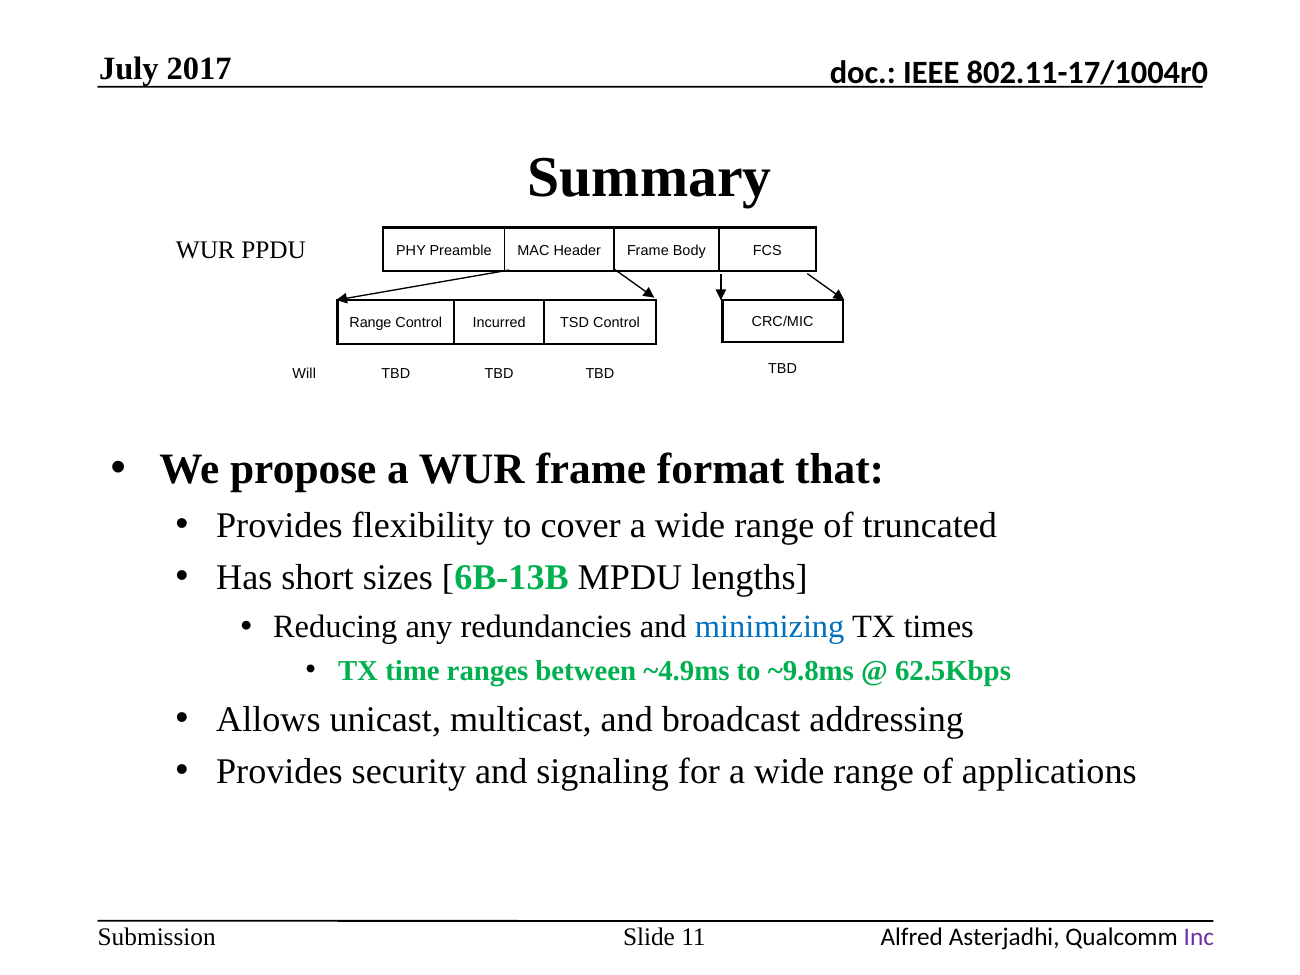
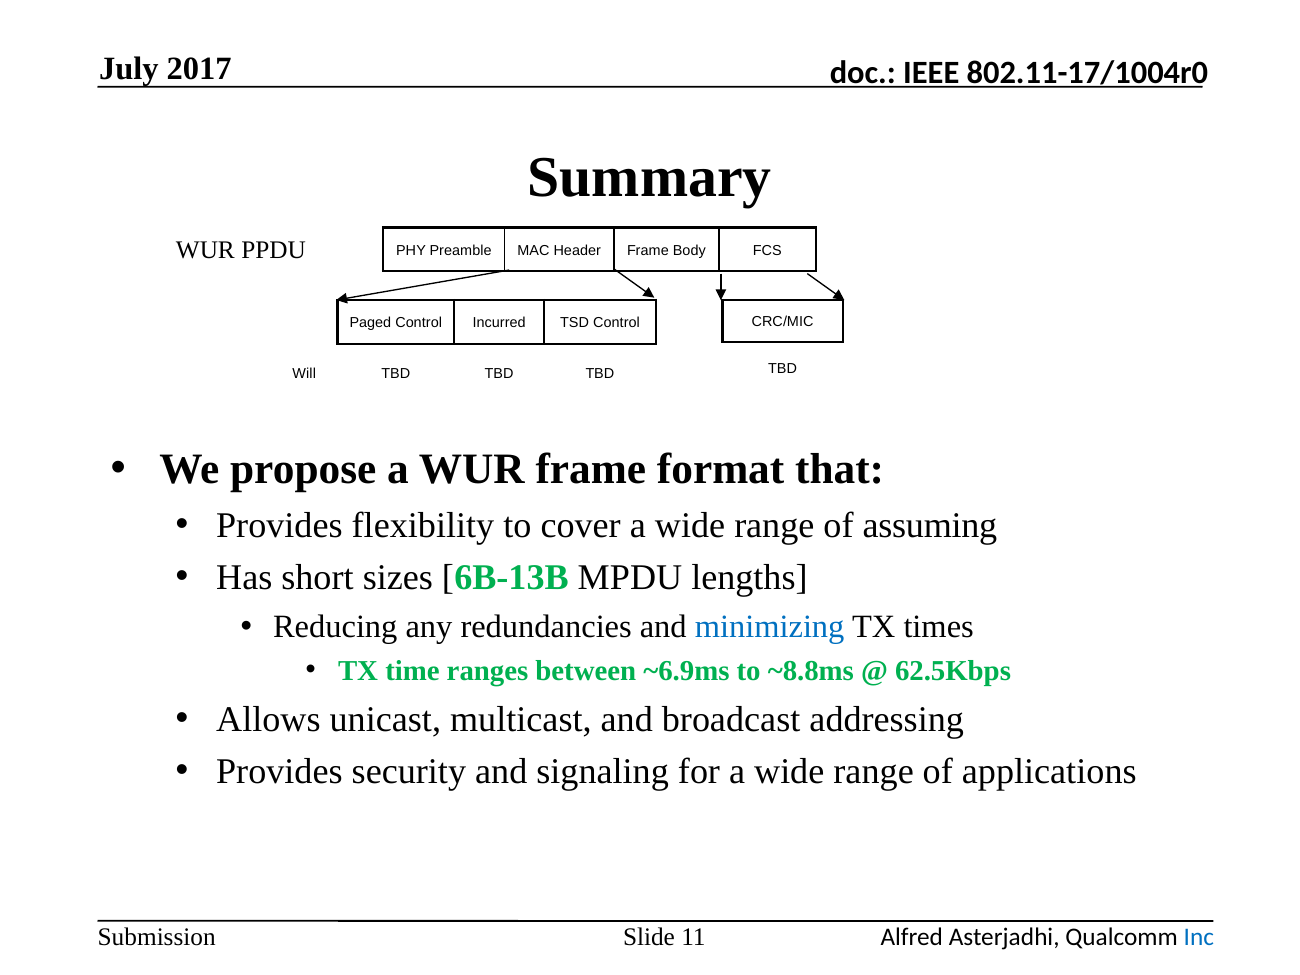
Range at (370, 323): Range -> Paged
truncated: truncated -> assuming
~4.9ms: ~4.9ms -> ~6.9ms
~9.8ms: ~9.8ms -> ~8.8ms
Inc colour: purple -> blue
